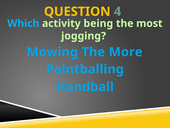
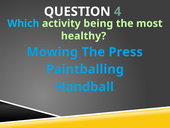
QUESTION colour: yellow -> white
jogging: jogging -> healthy
More: More -> Press
